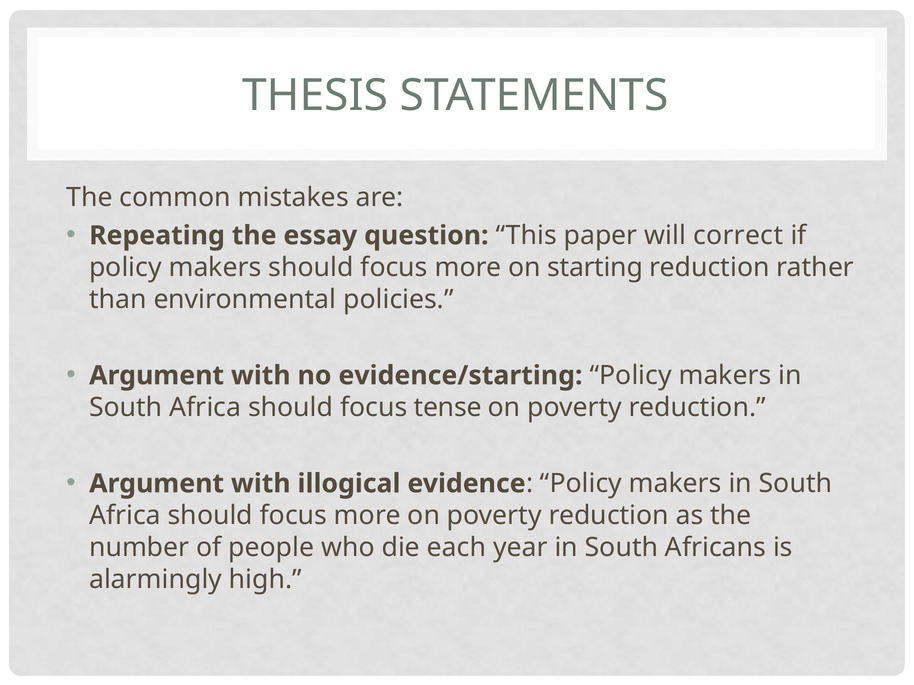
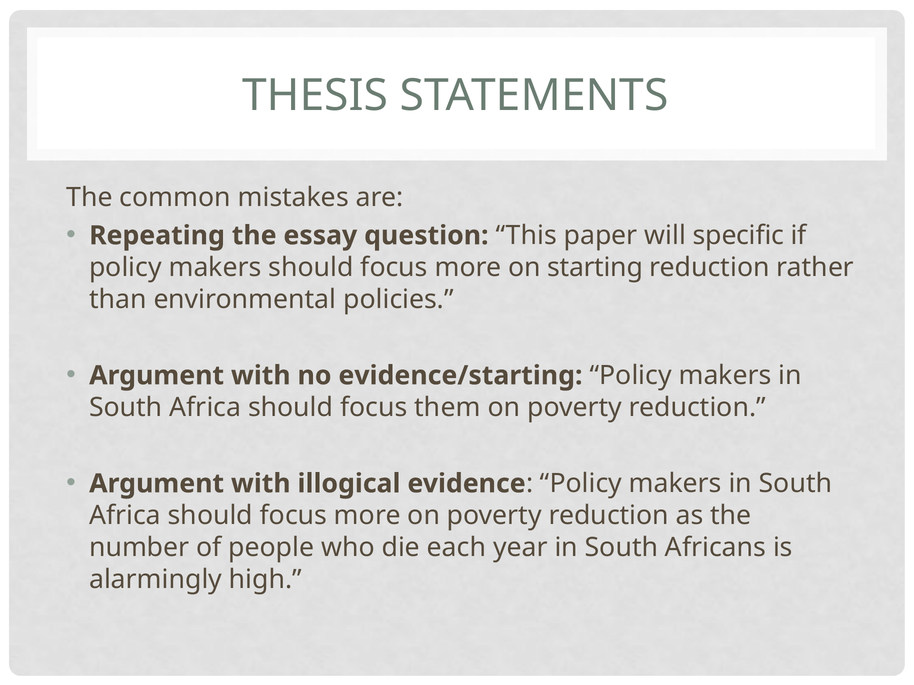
correct: correct -> specific
tense: tense -> them
